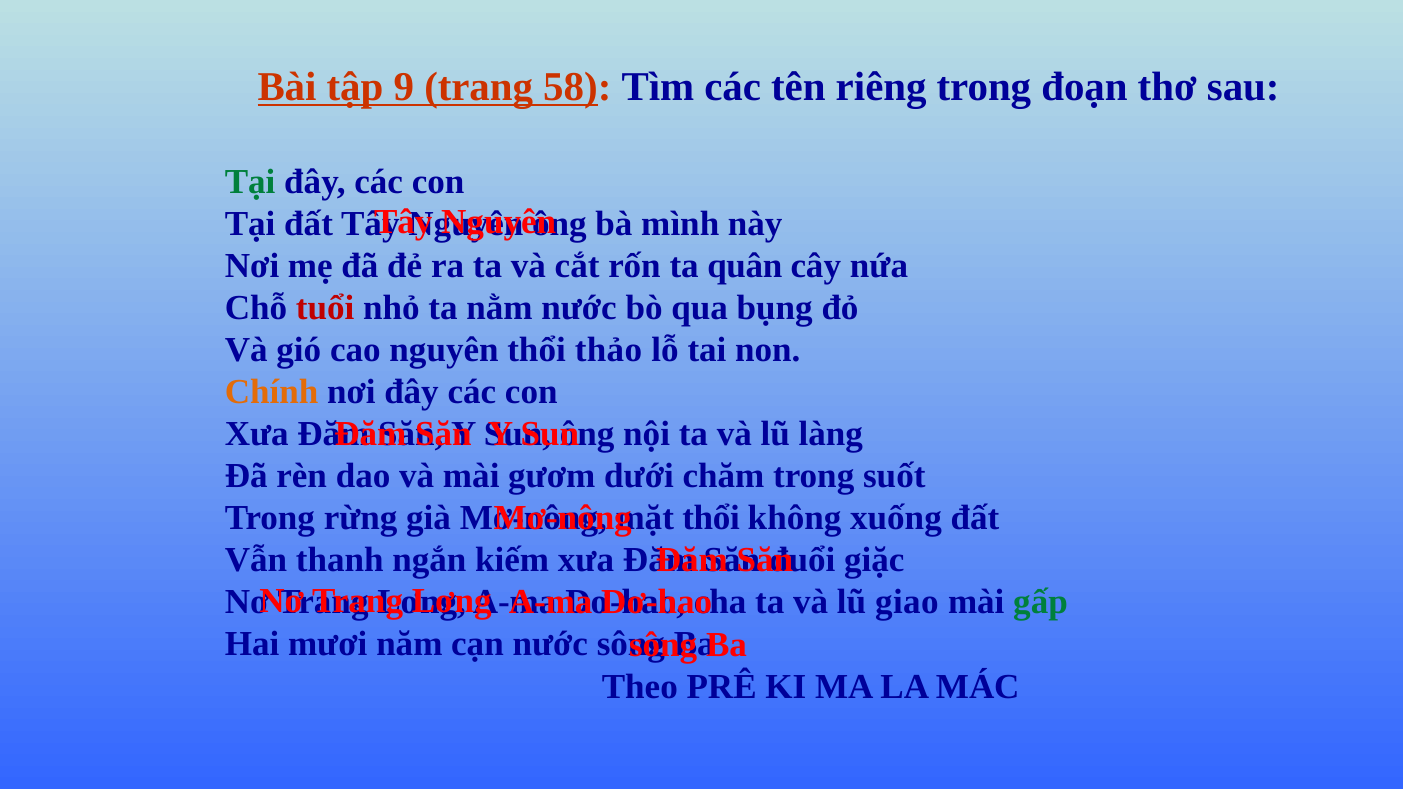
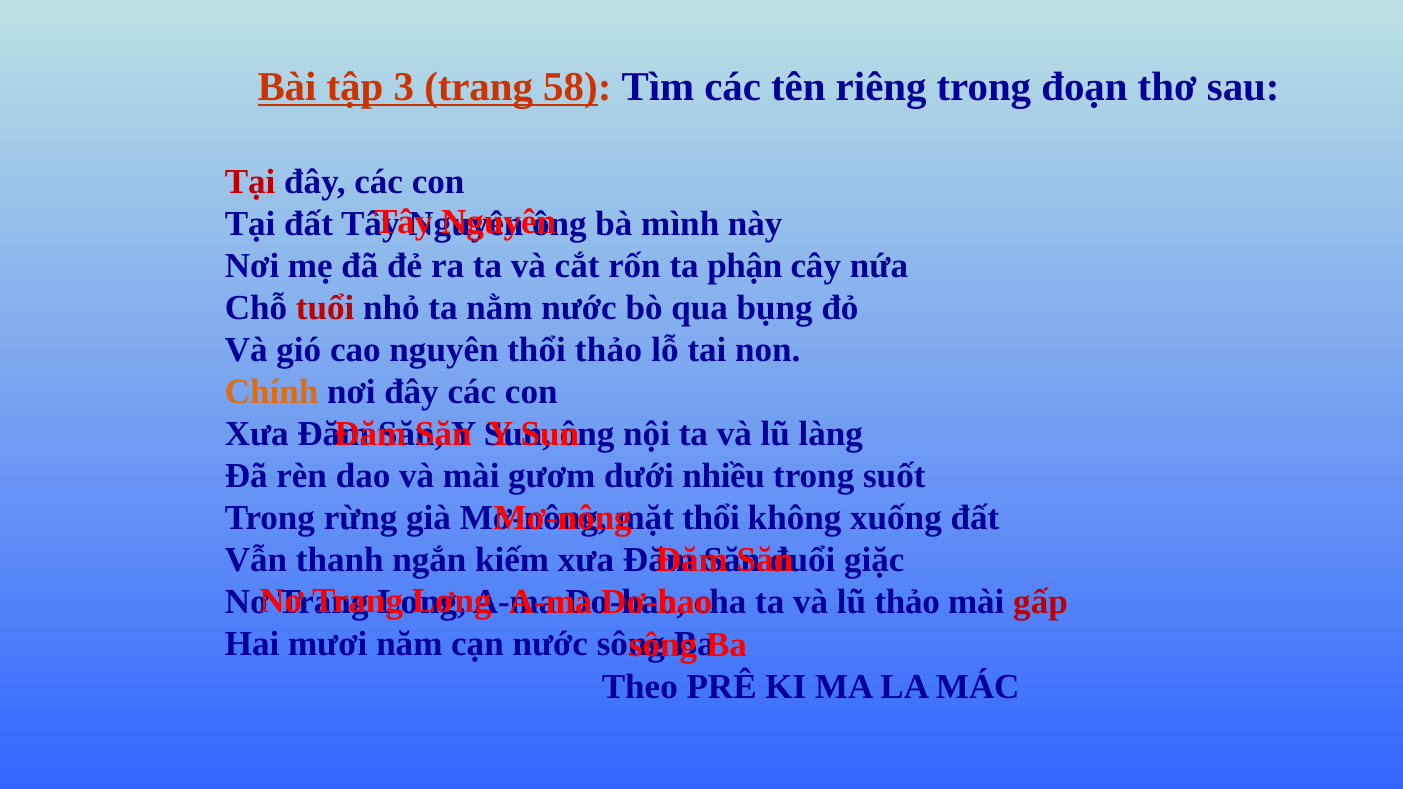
9: 9 -> 3
Tại at (250, 182) colour: green -> red
quân: quân -> phận
chăm: chăm -> nhiều
lũ giao: giao -> thảo
gấp colour: green -> red
